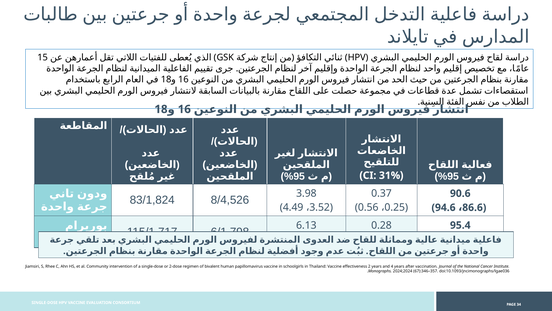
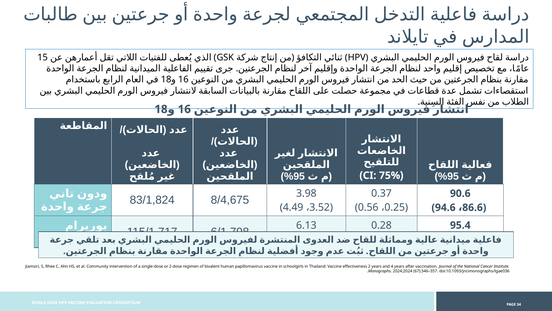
31%: 31% -> 75%
8/4,526: 8/4,526 -> 8/4,675
